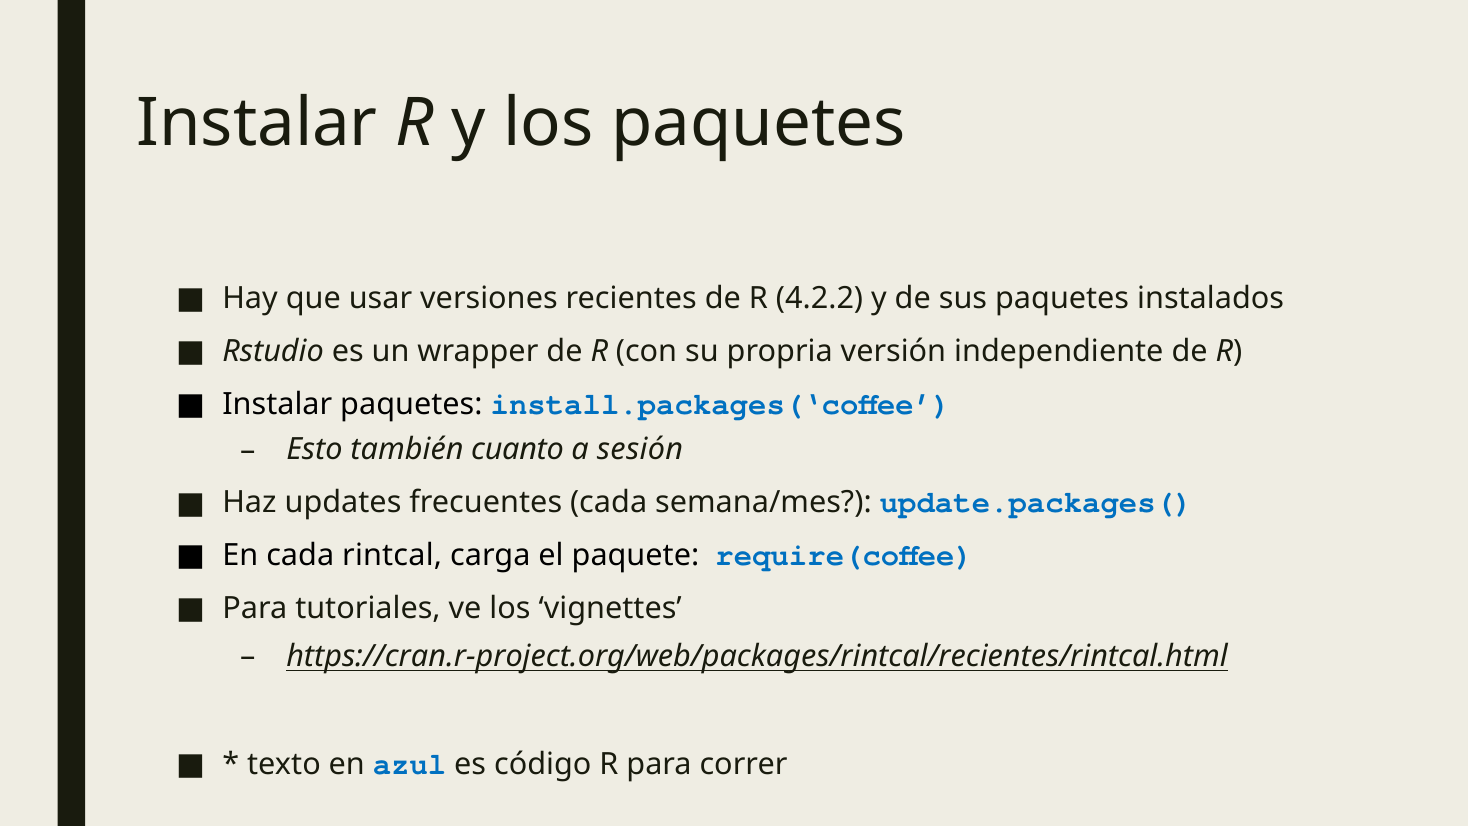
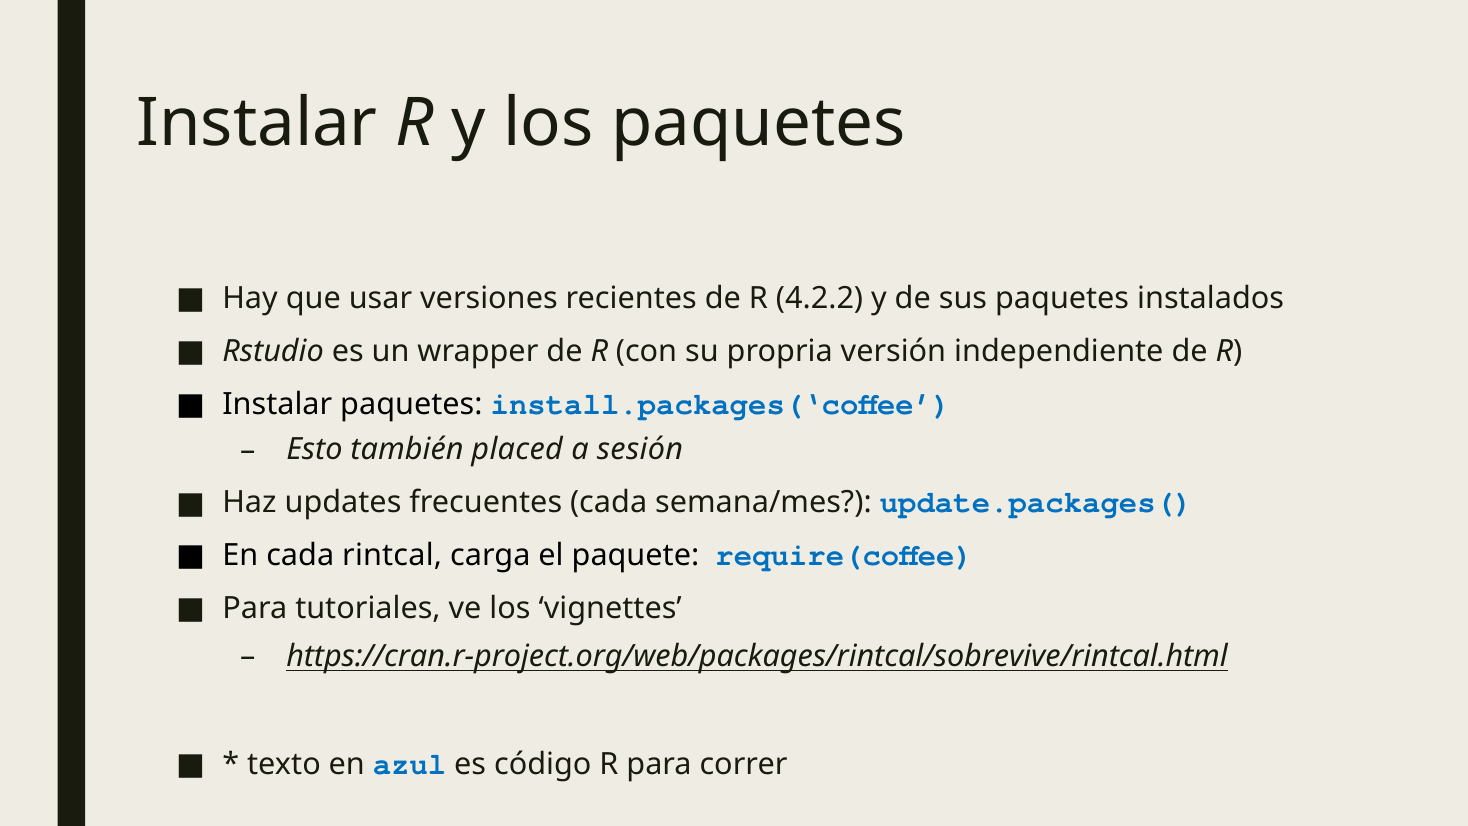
cuanto: cuanto -> placed
https://cran.r-project.org/web/packages/rintcal/recientes/rintcal.html: https://cran.r-project.org/web/packages/rintcal/recientes/rintcal.html -> https://cran.r-project.org/web/packages/rintcal/sobrevive/rintcal.html
